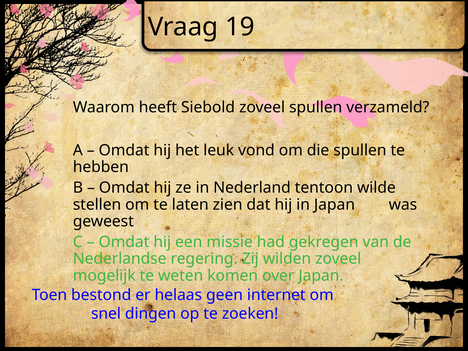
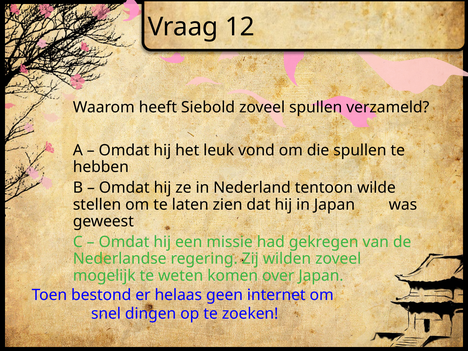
19: 19 -> 12
